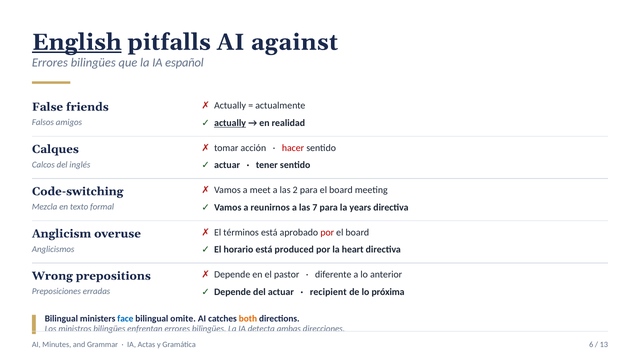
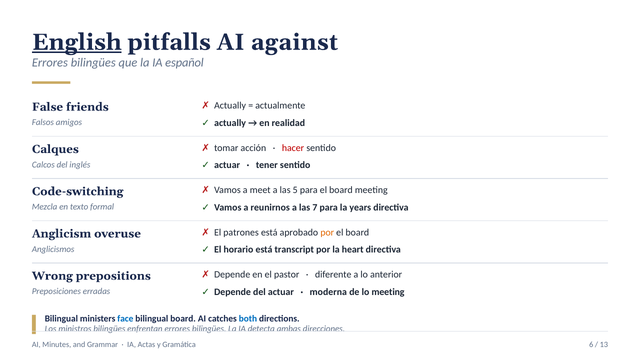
actually at (230, 123) underline: present -> none
2: 2 -> 5
términos: términos -> patrones
por at (327, 232) colour: red -> orange
produced: produced -> transcript
recipient: recipient -> moderna
lo próxima: próxima -> meeting
bilingual omite: omite -> board
both colour: orange -> blue
